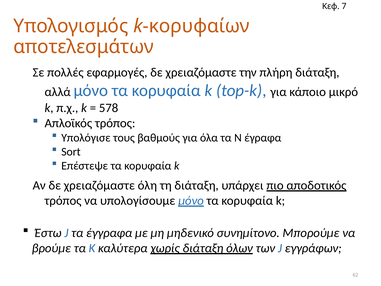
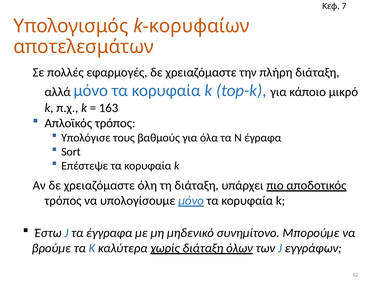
578: 578 -> 163
